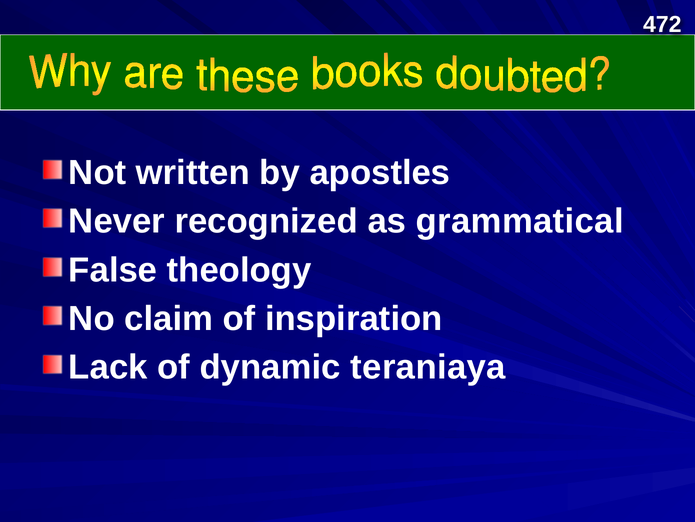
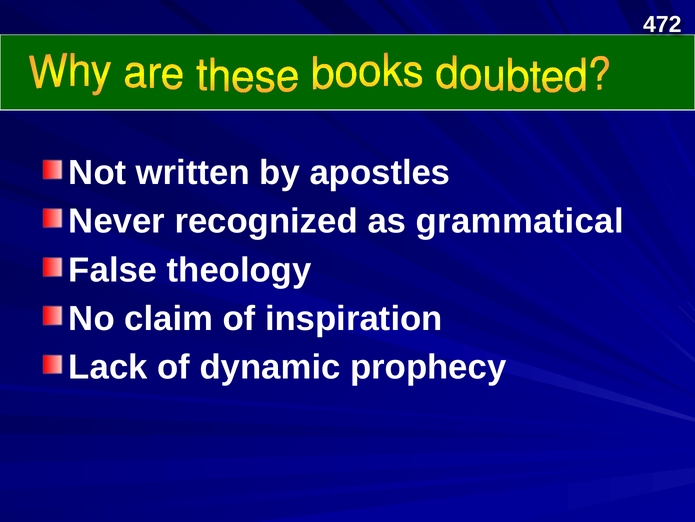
teraniaya: teraniaya -> prophecy
